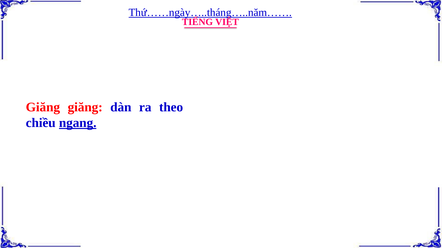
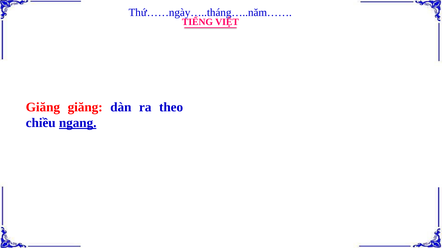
Thứ……ngày…..tháng…..năm…… underline: present -> none
